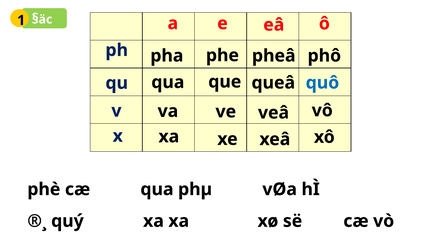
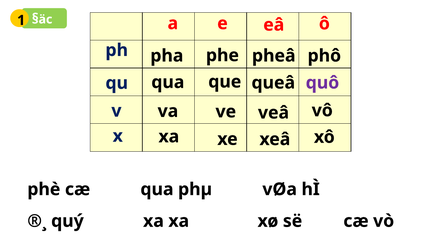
quô colour: blue -> purple
